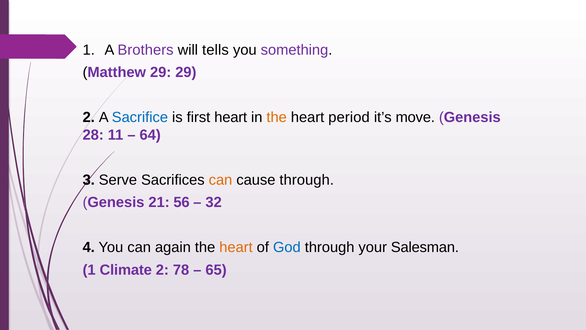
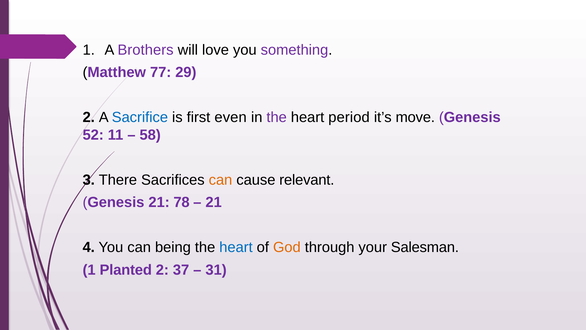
tells: tells -> love
Matthew 29: 29 -> 77
first heart: heart -> even
the at (277, 117) colour: orange -> purple
28: 28 -> 52
64: 64 -> 58
Serve: Serve -> There
cause through: through -> relevant
56: 56 -> 78
32 at (214, 202): 32 -> 21
again: again -> being
heart at (236, 247) colour: orange -> blue
God colour: blue -> orange
Climate: Climate -> Planted
78: 78 -> 37
65: 65 -> 31
